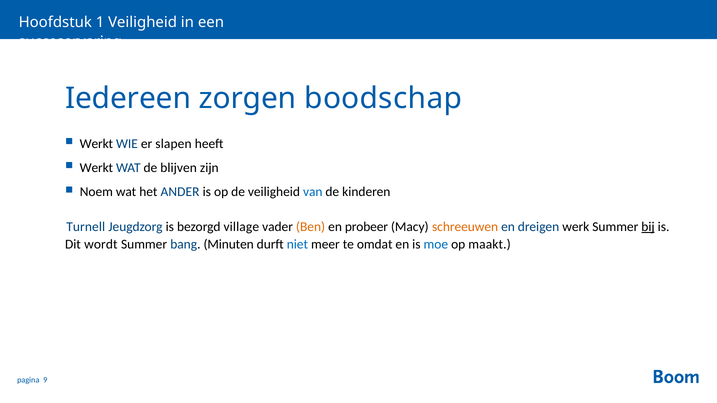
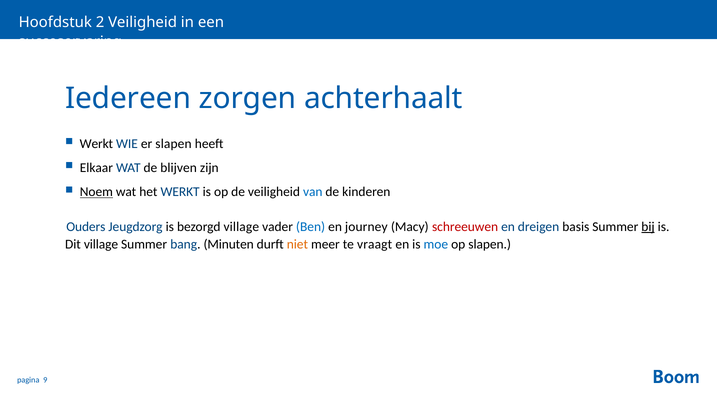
1: 1 -> 2
boodschap: boodschap -> achterhaalt
Werkt at (96, 168): Werkt -> Elkaar
Noem underline: none -> present
het ANDER: ANDER -> WERKT
Turnell: Turnell -> Ouders
Ben colour: orange -> blue
probeer: probeer -> journey
schreeuwen colour: orange -> red
werk: werk -> basis
Dit wordt: wordt -> village
niet colour: blue -> orange
omdat: omdat -> vraagt
op maakt: maakt -> slapen
